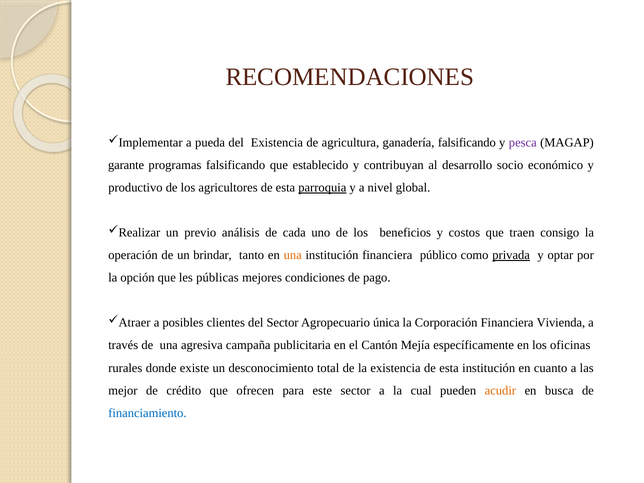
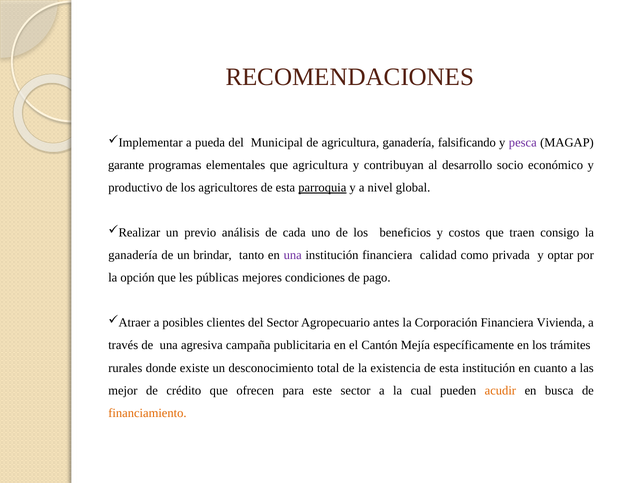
del Existencia: Existencia -> Municipal
programas falsificando: falsificando -> elementales
que establecido: establecido -> agricultura
operación at (133, 255): operación -> ganadería
una at (293, 255) colour: orange -> purple
público: público -> calidad
privada underline: present -> none
única: única -> antes
oficinas: oficinas -> trámites
financiamiento colour: blue -> orange
